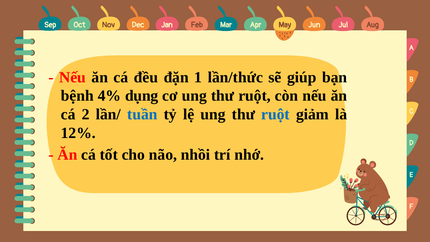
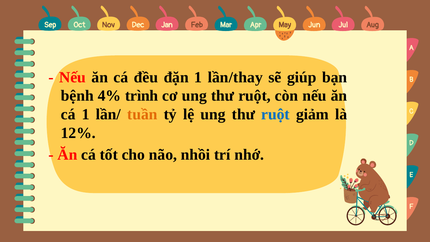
lần/thức: lần/thức -> lần/thay
dụng: dụng -> trình
cá 2: 2 -> 1
tuần colour: blue -> orange
